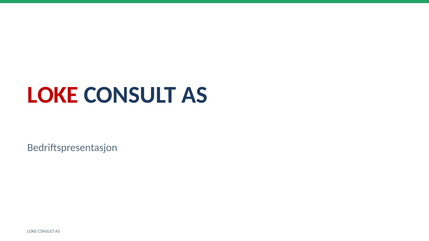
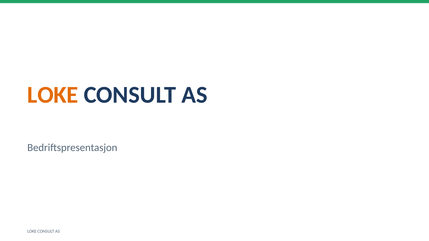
LOKE at (53, 95) colour: red -> orange
